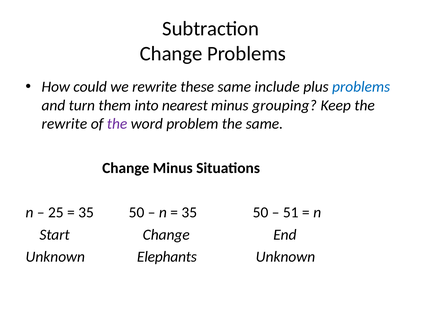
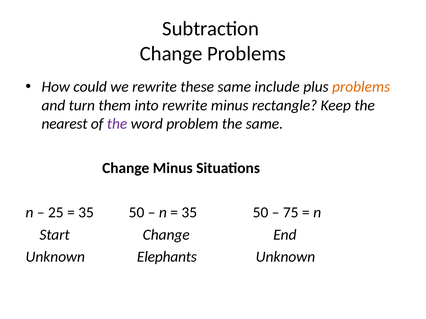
problems at (361, 87) colour: blue -> orange
into nearest: nearest -> rewrite
grouping: grouping -> rectangle
rewrite at (64, 124): rewrite -> nearest
51: 51 -> 75
